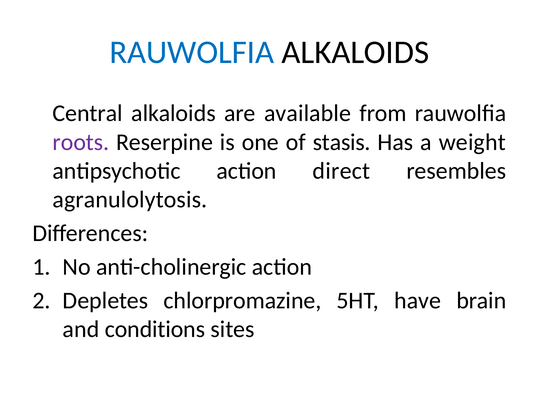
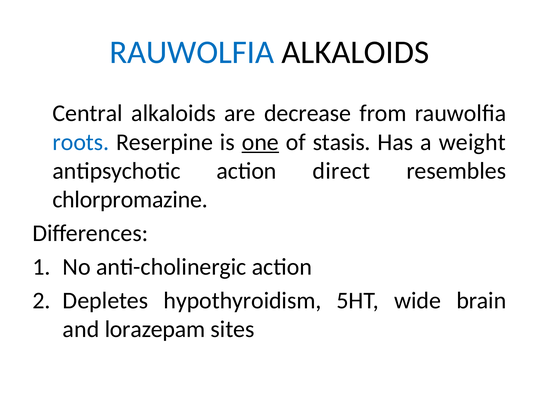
available: available -> decrease
roots colour: purple -> blue
one underline: none -> present
agranulolytosis: agranulolytosis -> chlorpromazine
chlorpromazine: chlorpromazine -> hypothyroidism
have: have -> wide
conditions: conditions -> lorazepam
